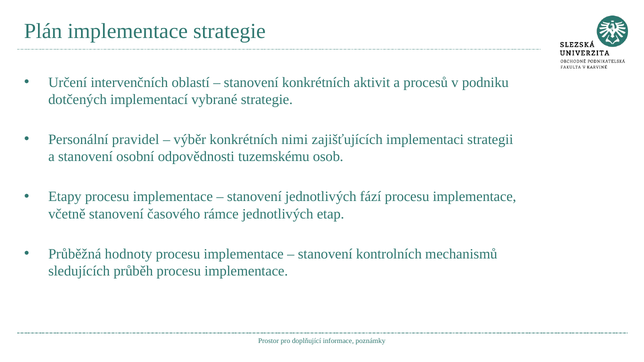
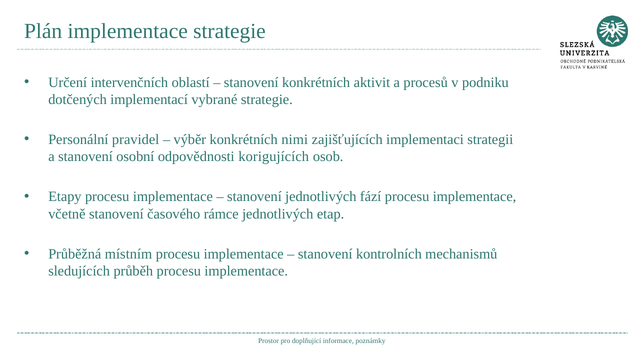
tuzemskému: tuzemskému -> korigujících
hodnoty: hodnoty -> místním
